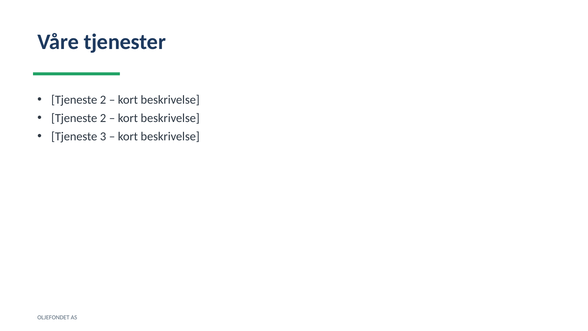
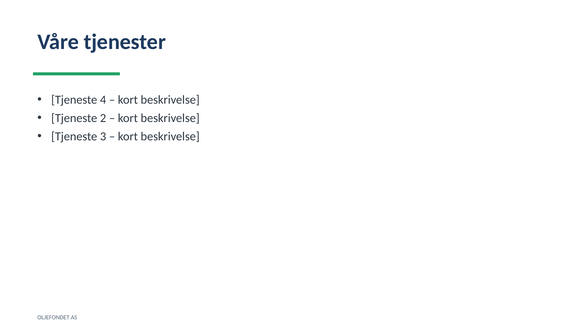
2 at (103, 100): 2 -> 4
